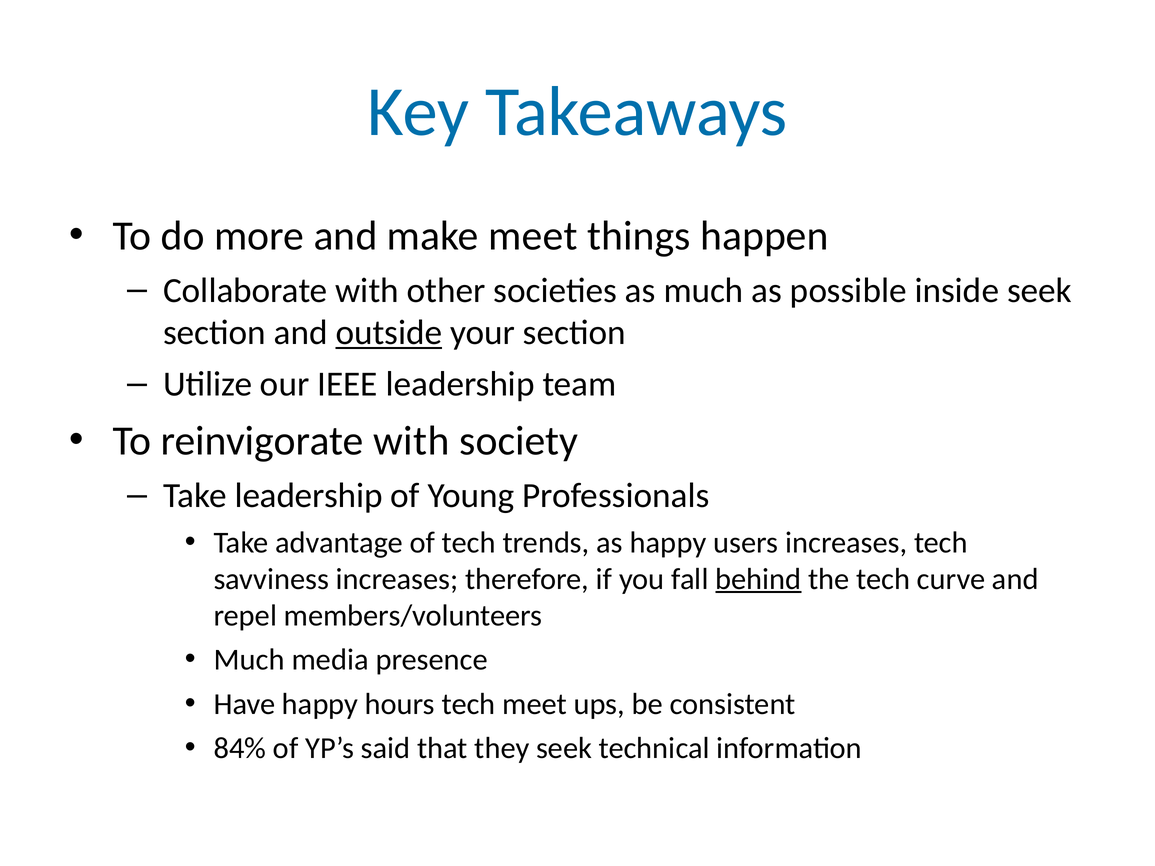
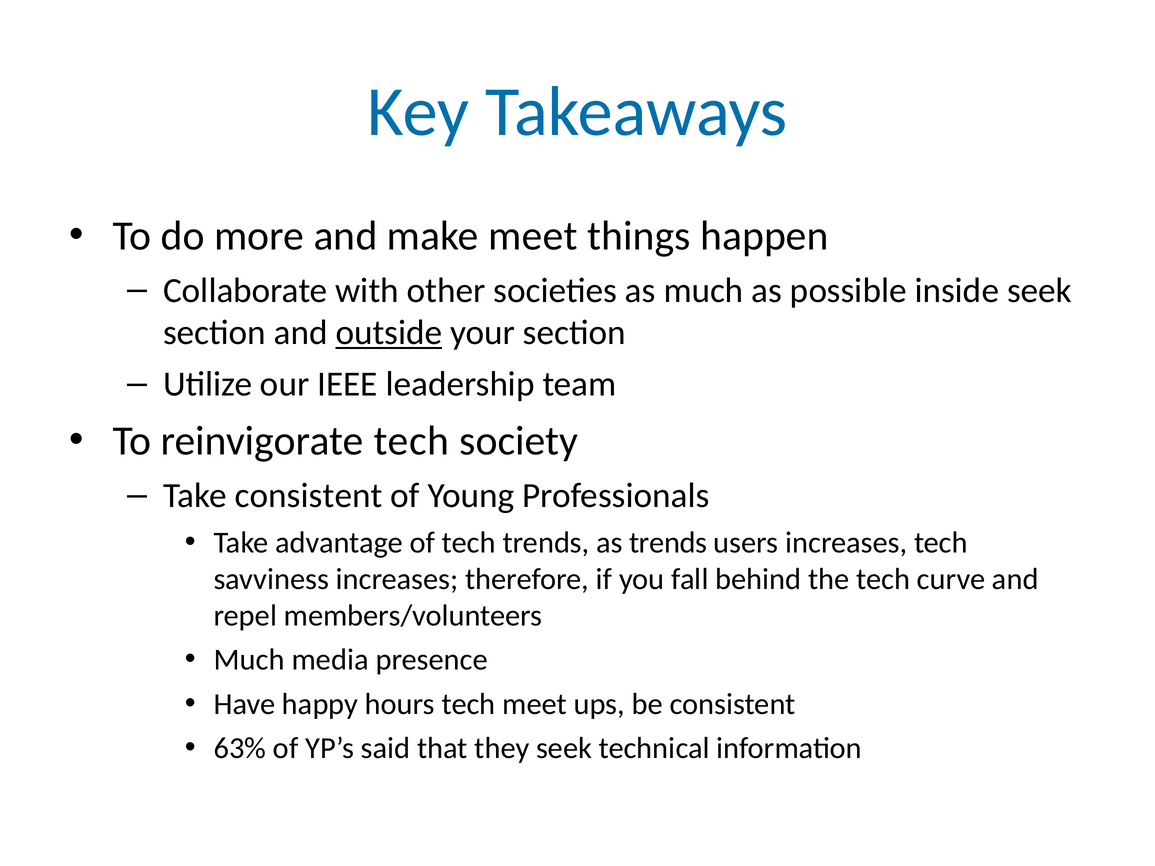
reinvigorate with: with -> tech
Take leadership: leadership -> consistent
as happy: happy -> trends
behind underline: present -> none
84%: 84% -> 63%
